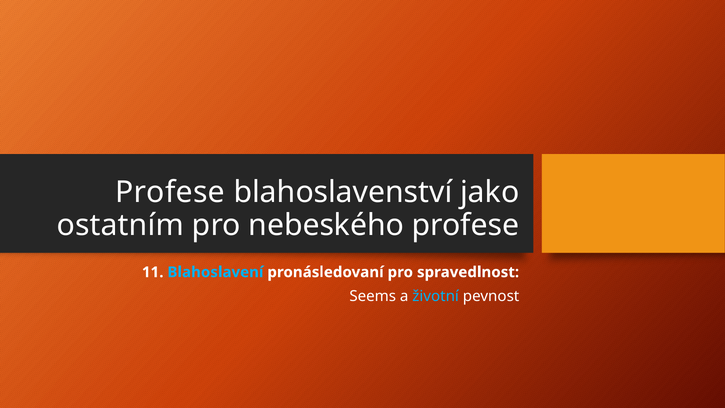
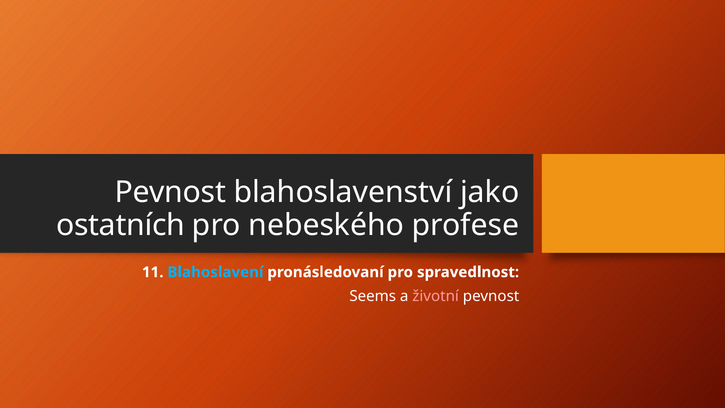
Profese at (170, 192): Profese -> Pevnost
ostatním: ostatním -> ostatních
životní colour: light blue -> pink
